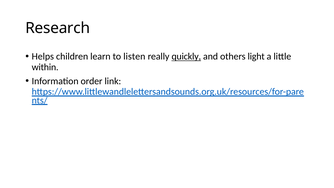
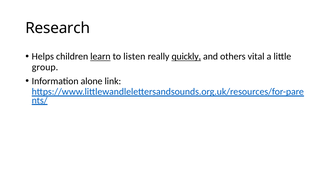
learn underline: none -> present
light: light -> vital
within: within -> group
order: order -> alone
